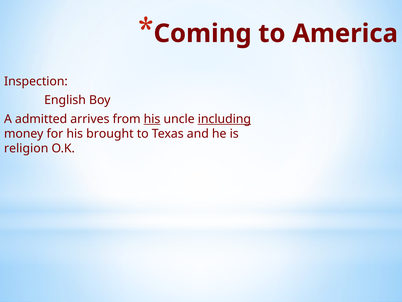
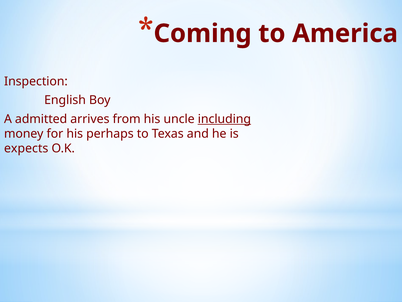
his at (152, 119) underline: present -> none
brought: brought -> perhaps
religion: religion -> expects
